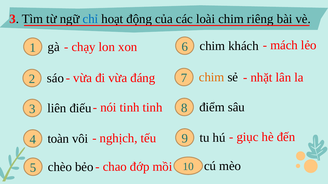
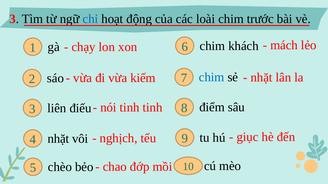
riêng: riêng -> trước
chim at (212, 77) colour: orange -> blue
đáng: đáng -> kiếm
4 toàn: toàn -> nhặt
